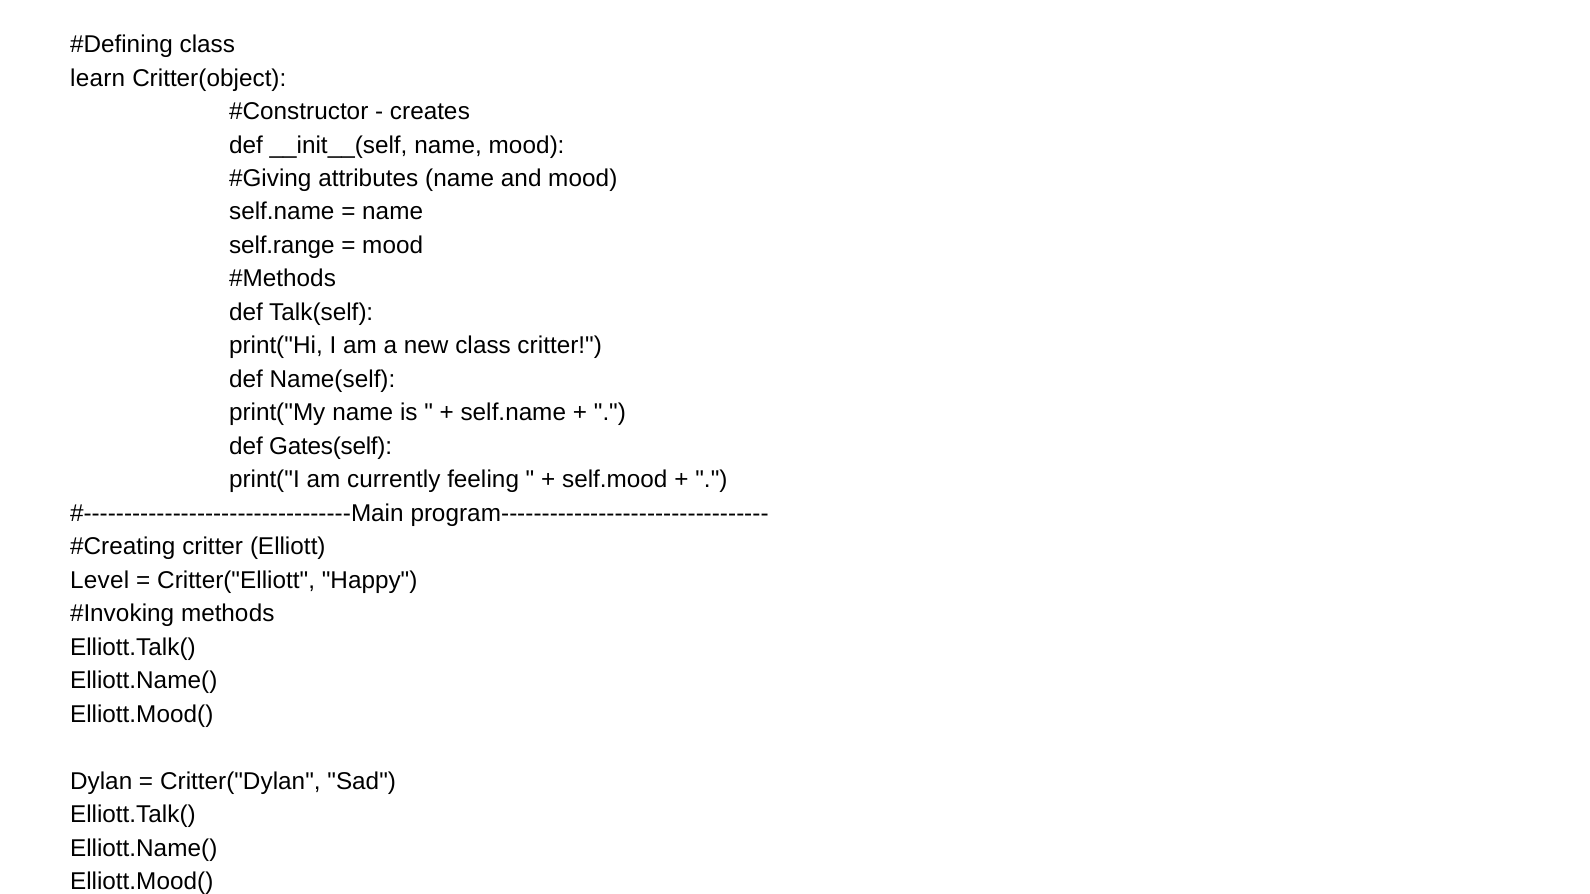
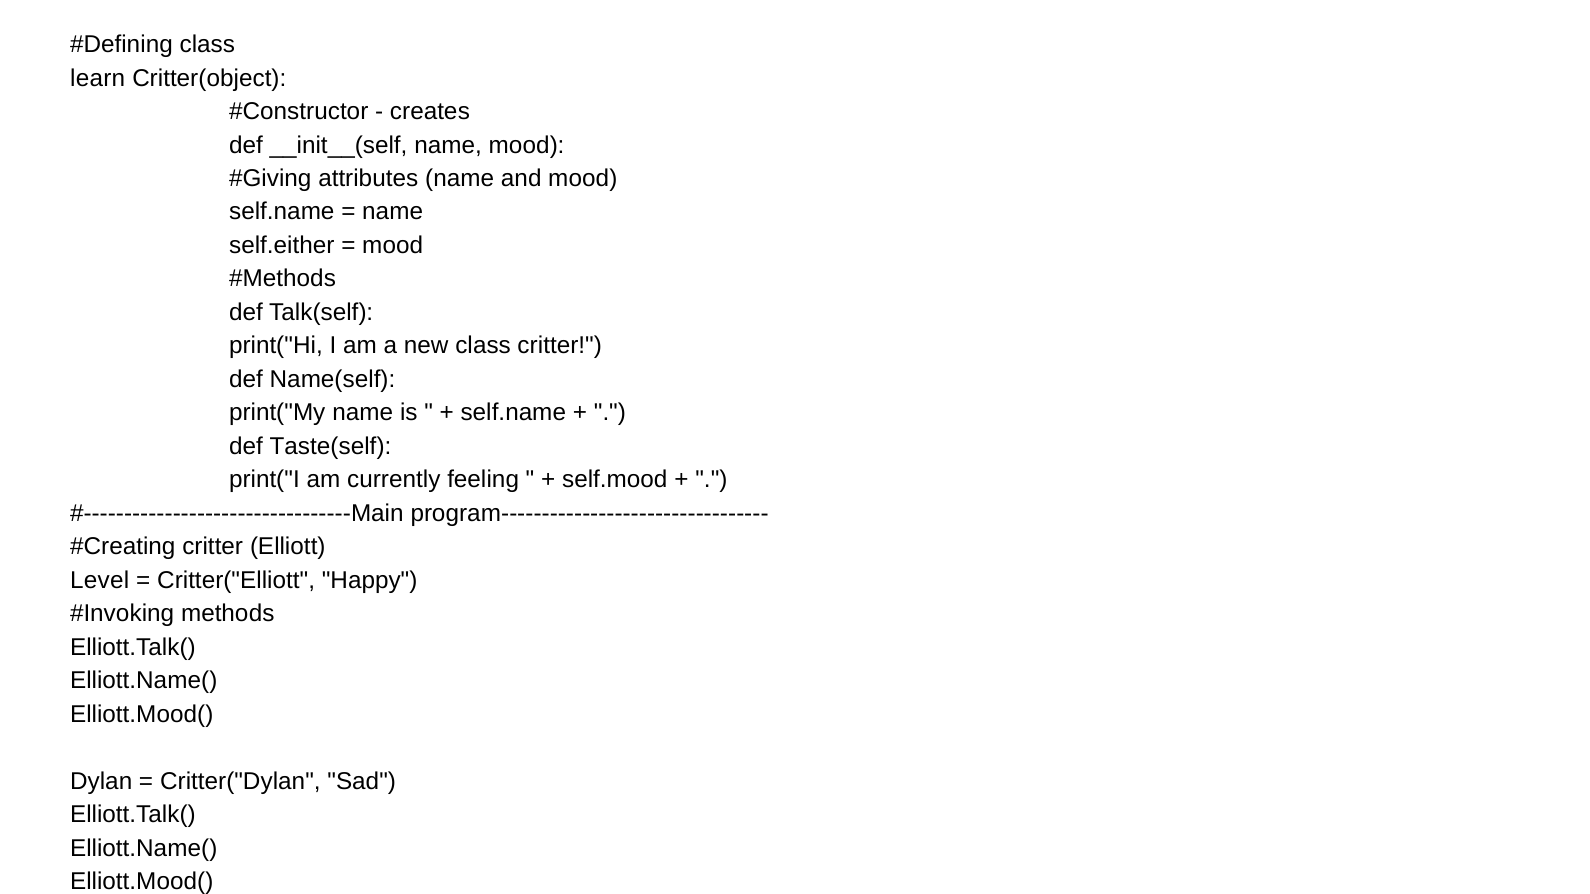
self.range: self.range -> self.either
Gates(self: Gates(self -> Taste(self
